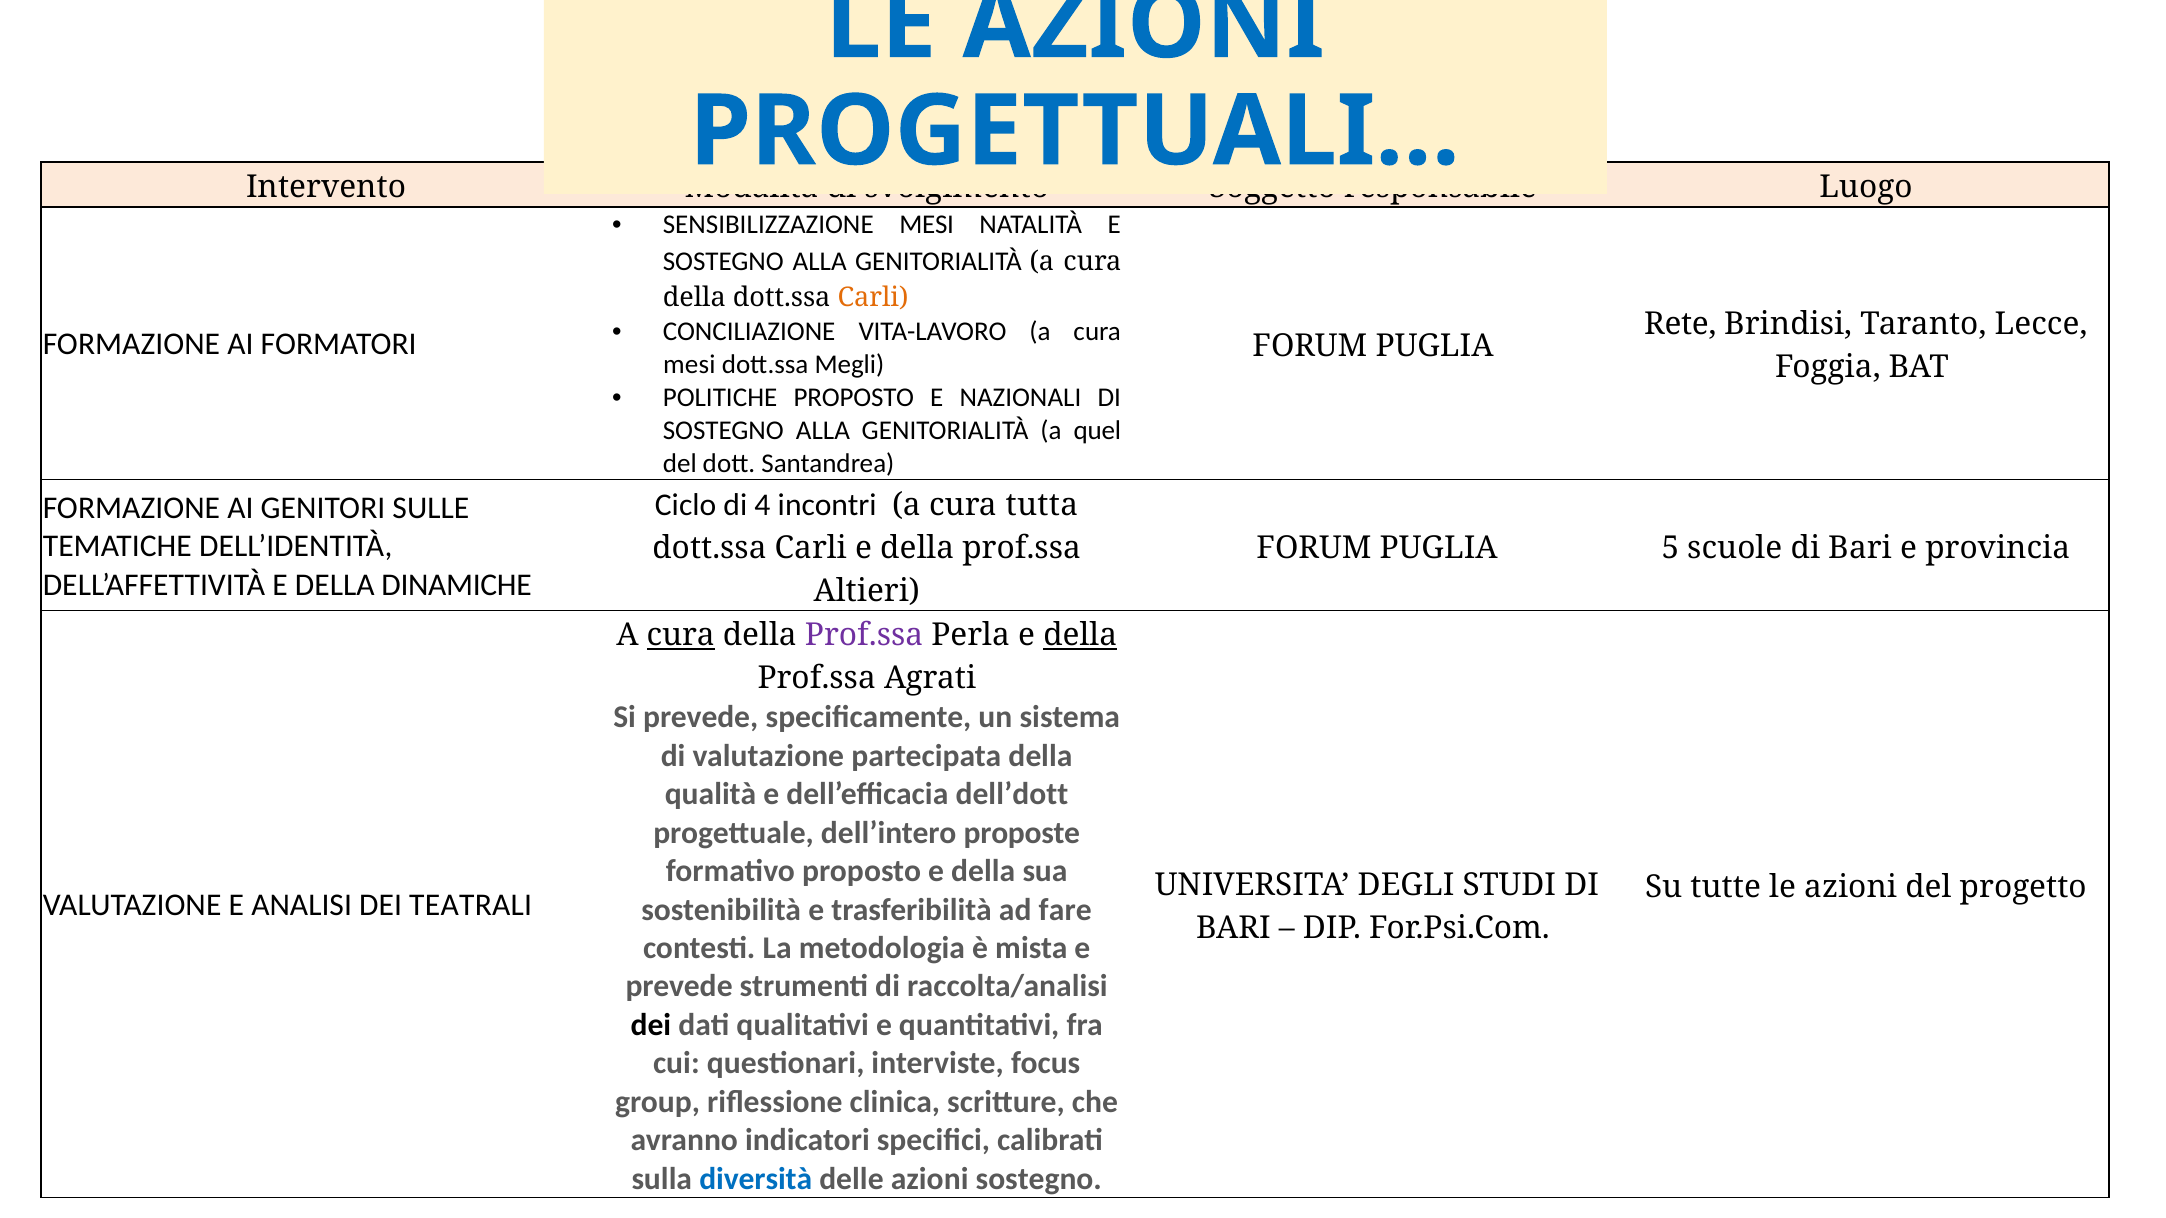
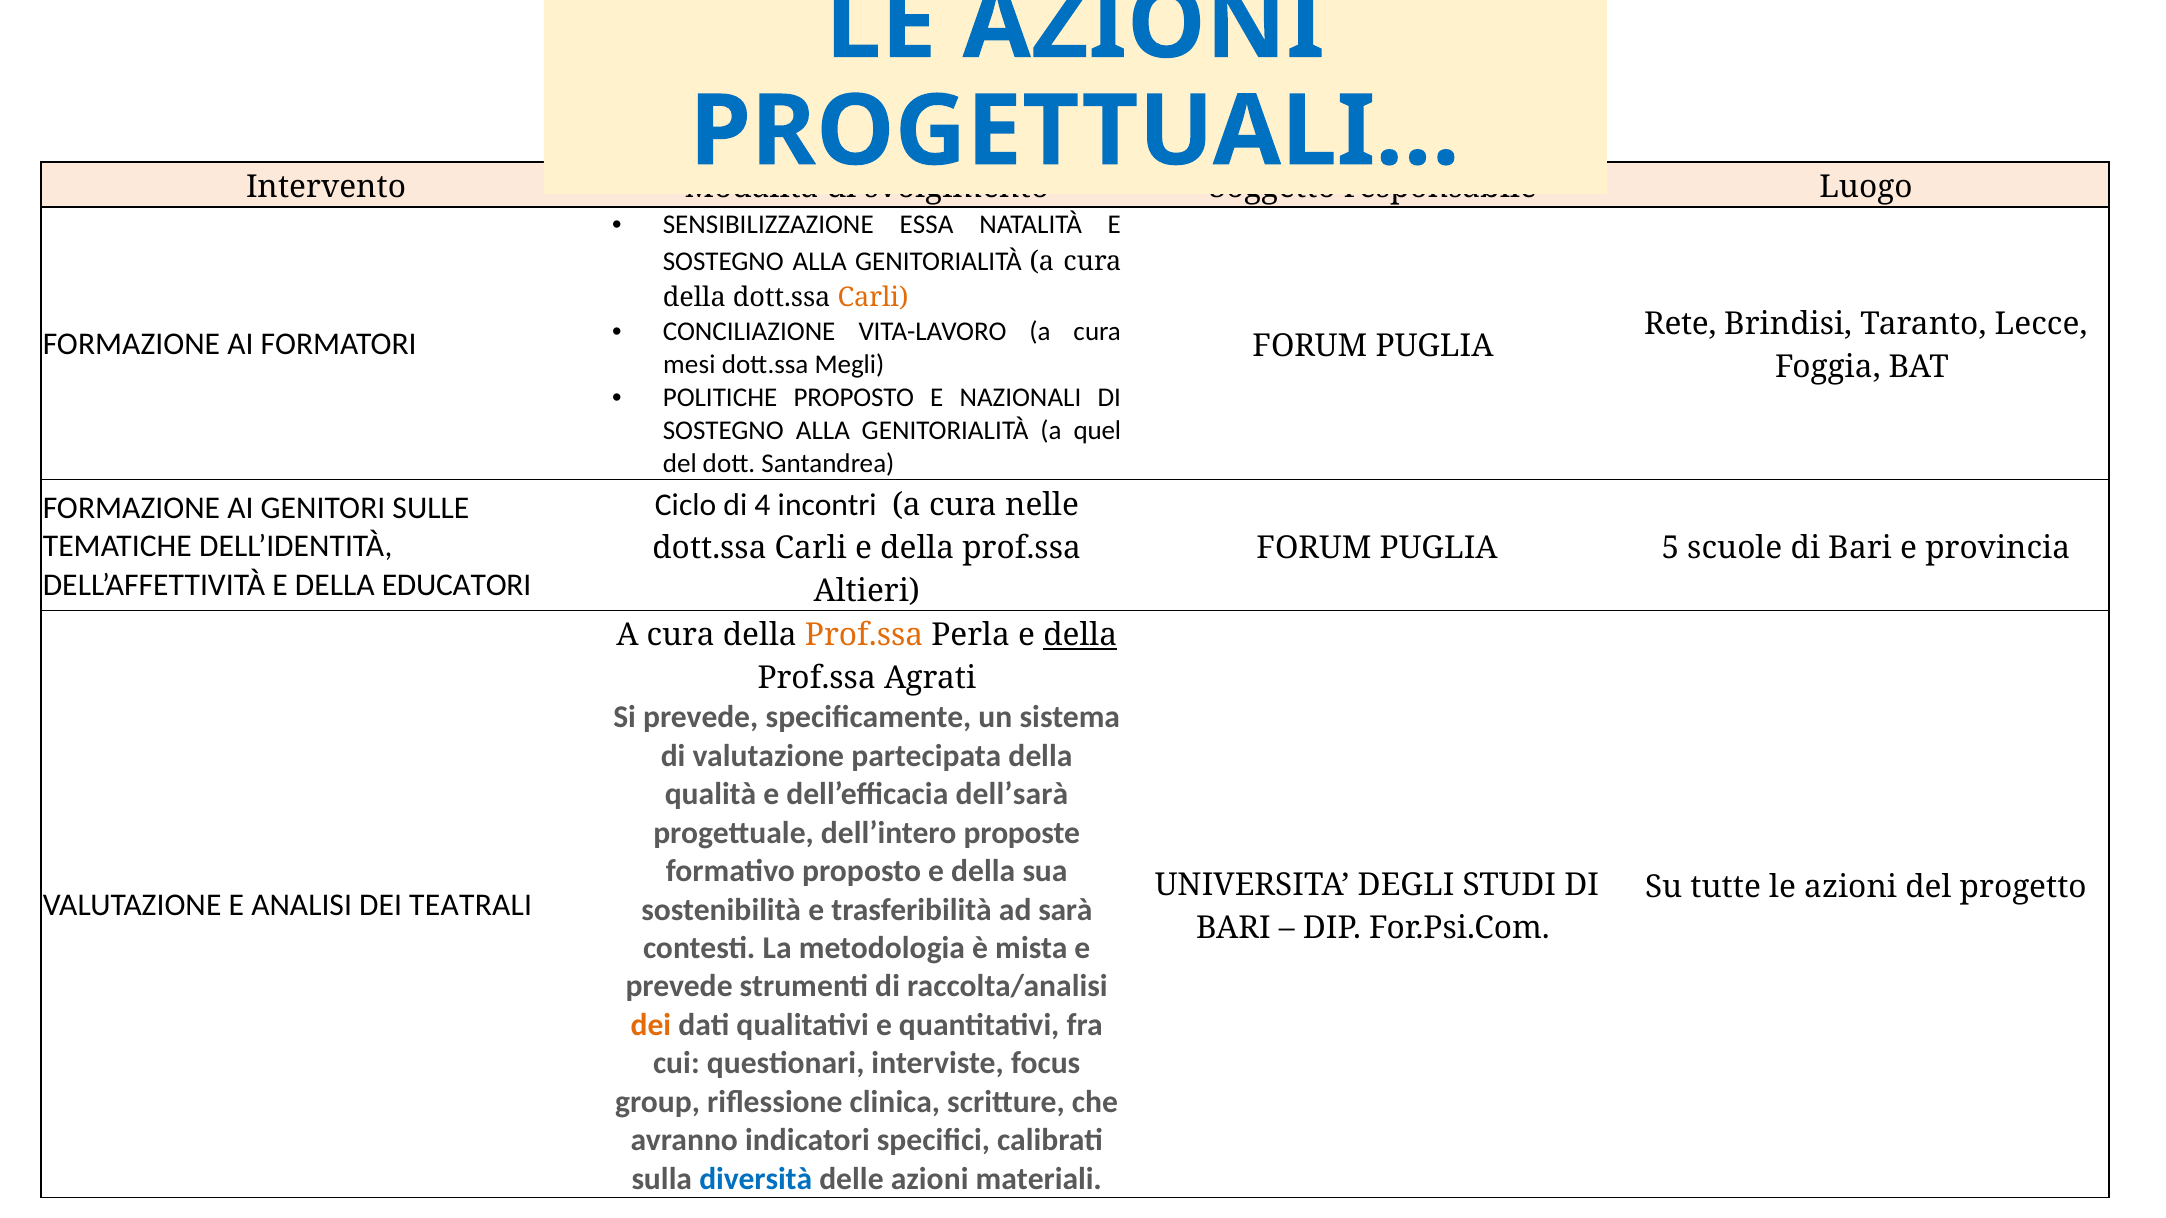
SENSIBILIZZAZIONE MESI: MESI -> ESSA
tutta: tutta -> nelle
DINAMICHE: DINAMICHE -> EDUCATORI
cura at (681, 635) underline: present -> none
Prof.ssa at (864, 635) colour: purple -> orange
dell’dott: dell’dott -> dell’sarà
fare: fare -> sarà
dei at (651, 1025) colour: black -> orange
azioni sostegno: sostegno -> materiali
